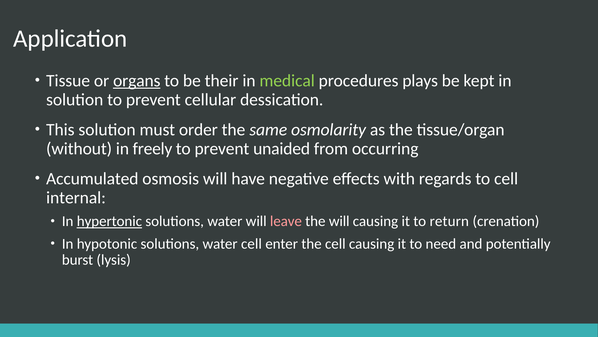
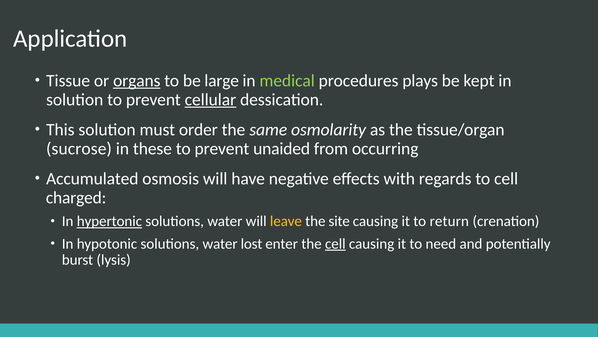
their: their -> large
cellular underline: none -> present
without: without -> sucrose
freely: freely -> these
internal: internal -> charged
leave colour: pink -> yellow
the will: will -> site
water cell: cell -> lost
cell at (335, 243) underline: none -> present
